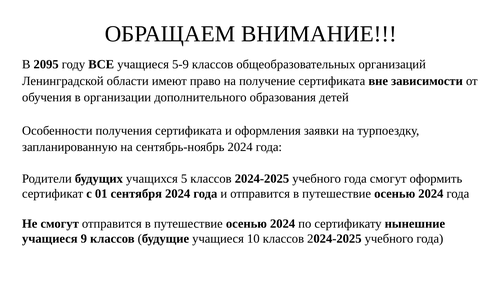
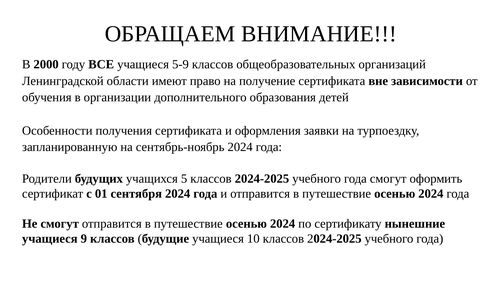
2095: 2095 -> 2000
